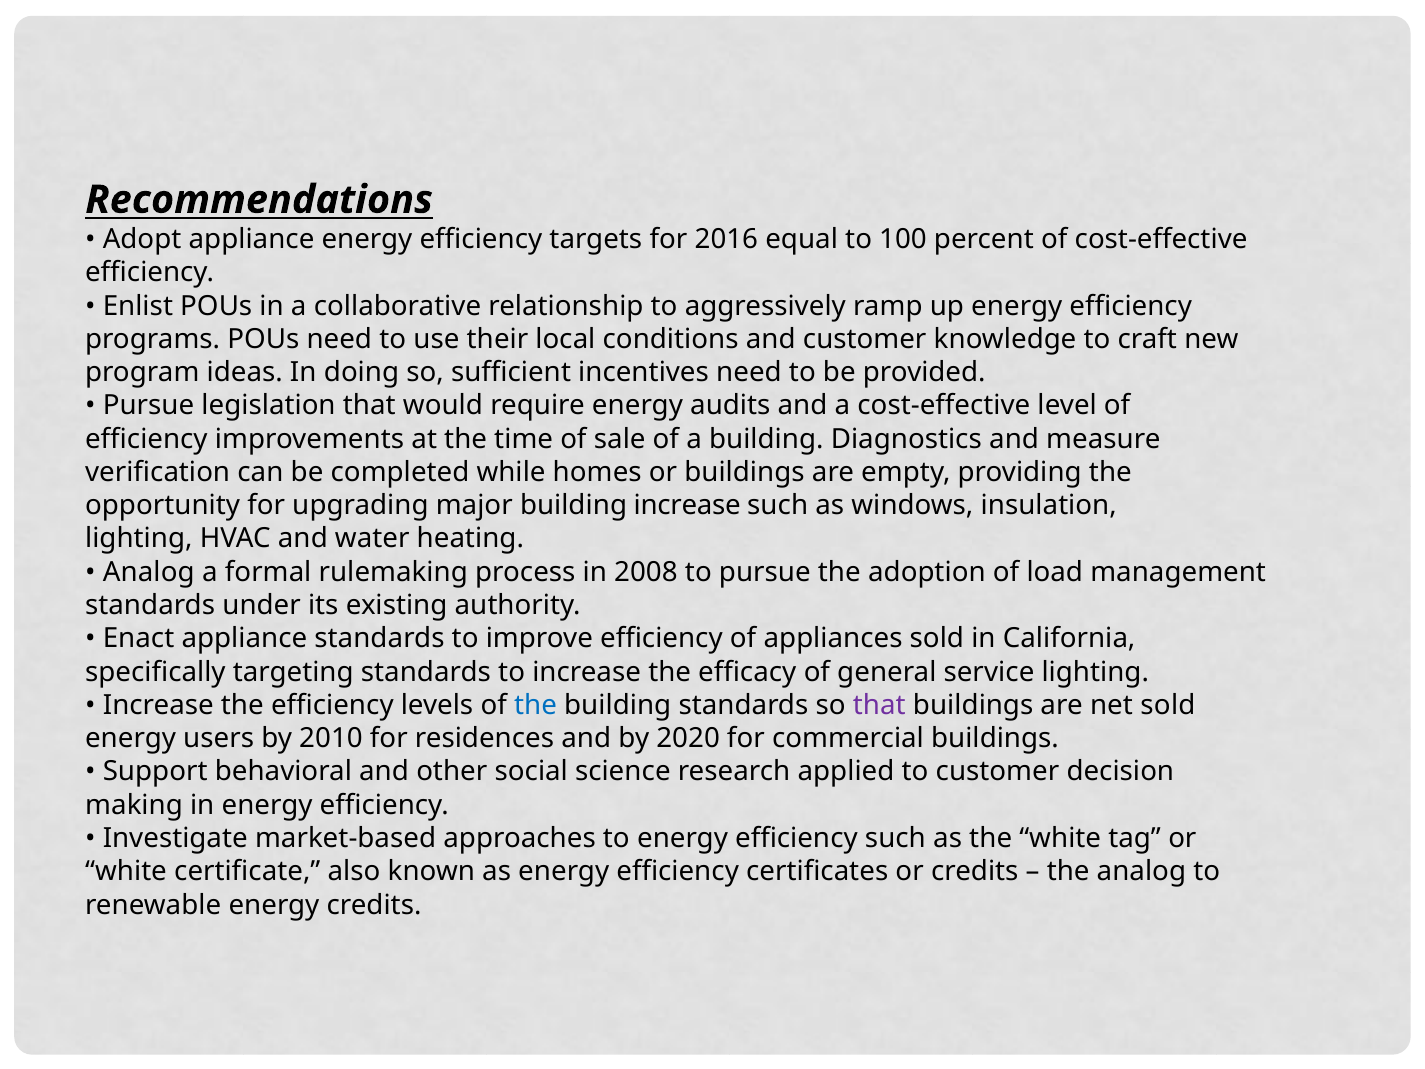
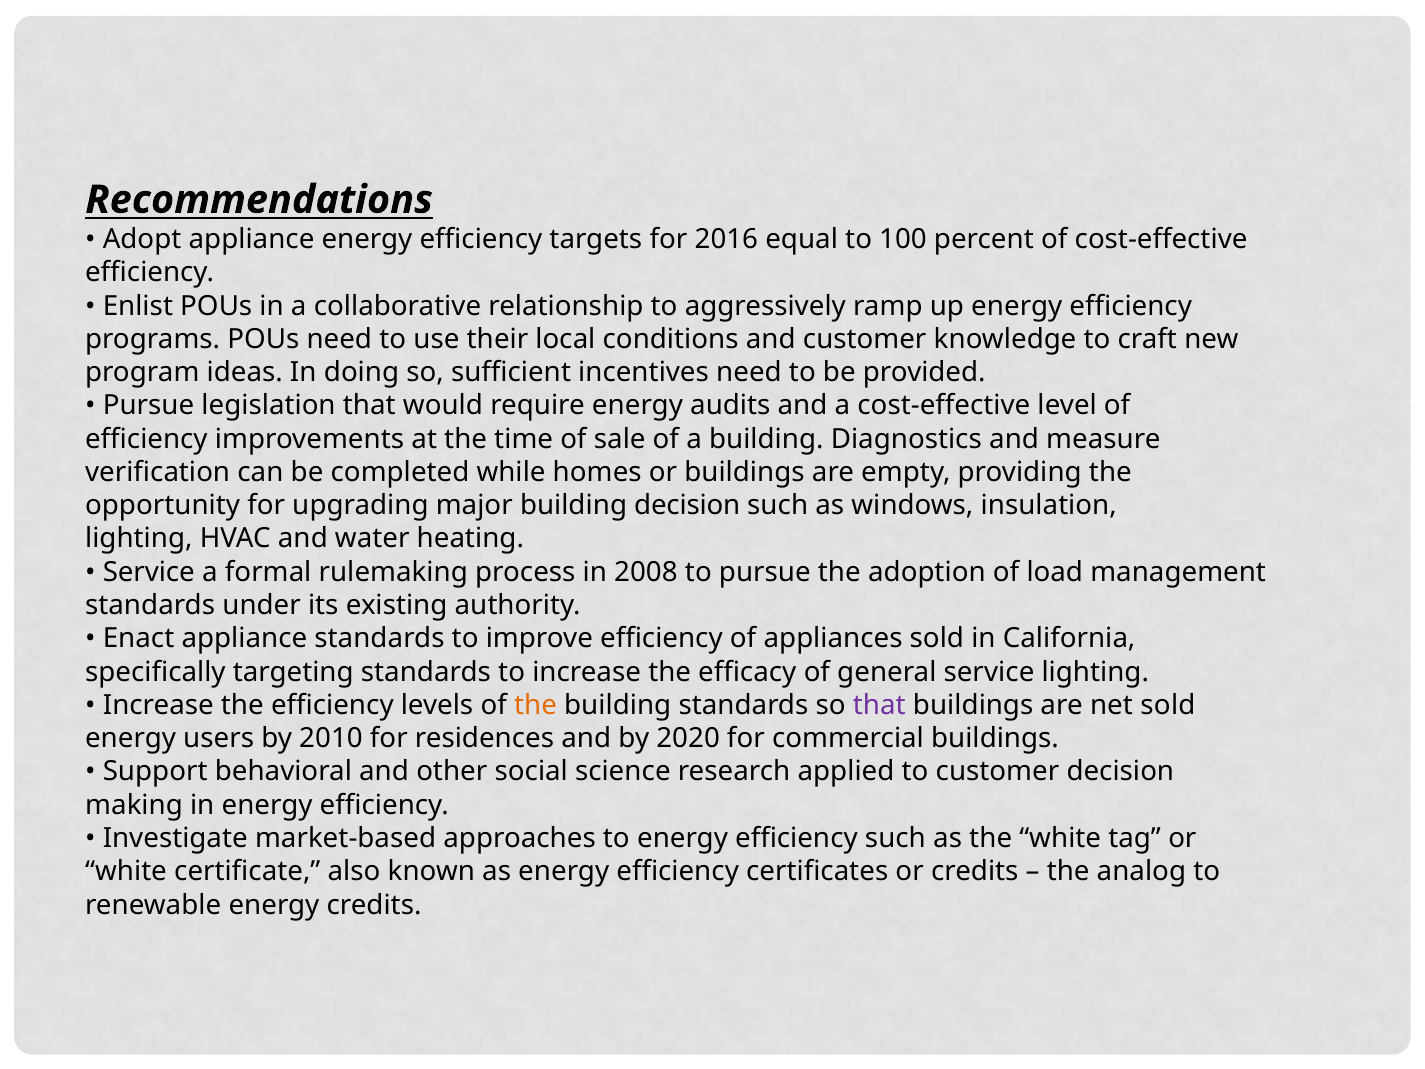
building increase: increase -> decision
Analog at (149, 572): Analog -> Service
the at (535, 705) colour: blue -> orange
